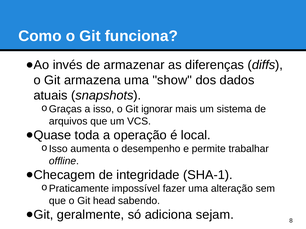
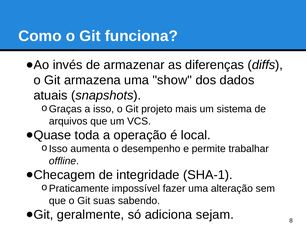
ignorar: ignorar -> projeto
head: head -> suas
